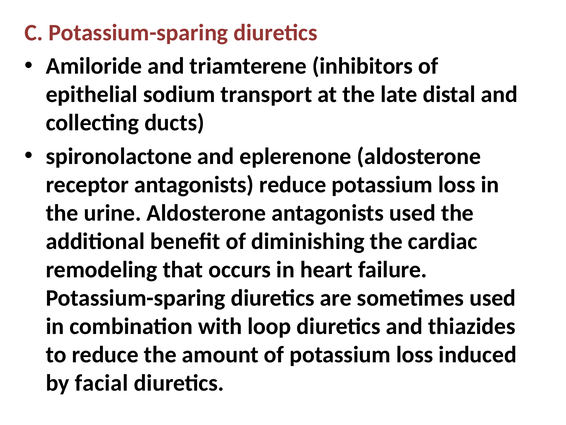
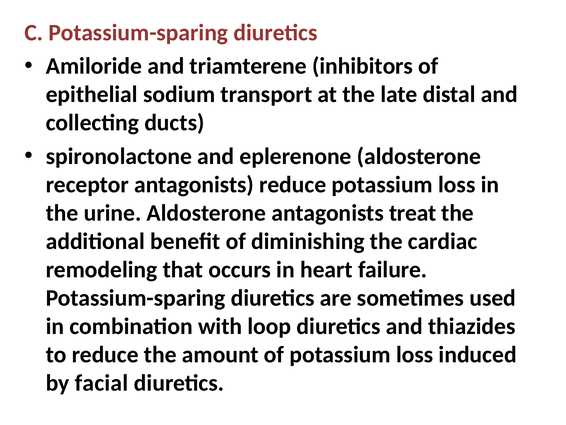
antagonists used: used -> treat
